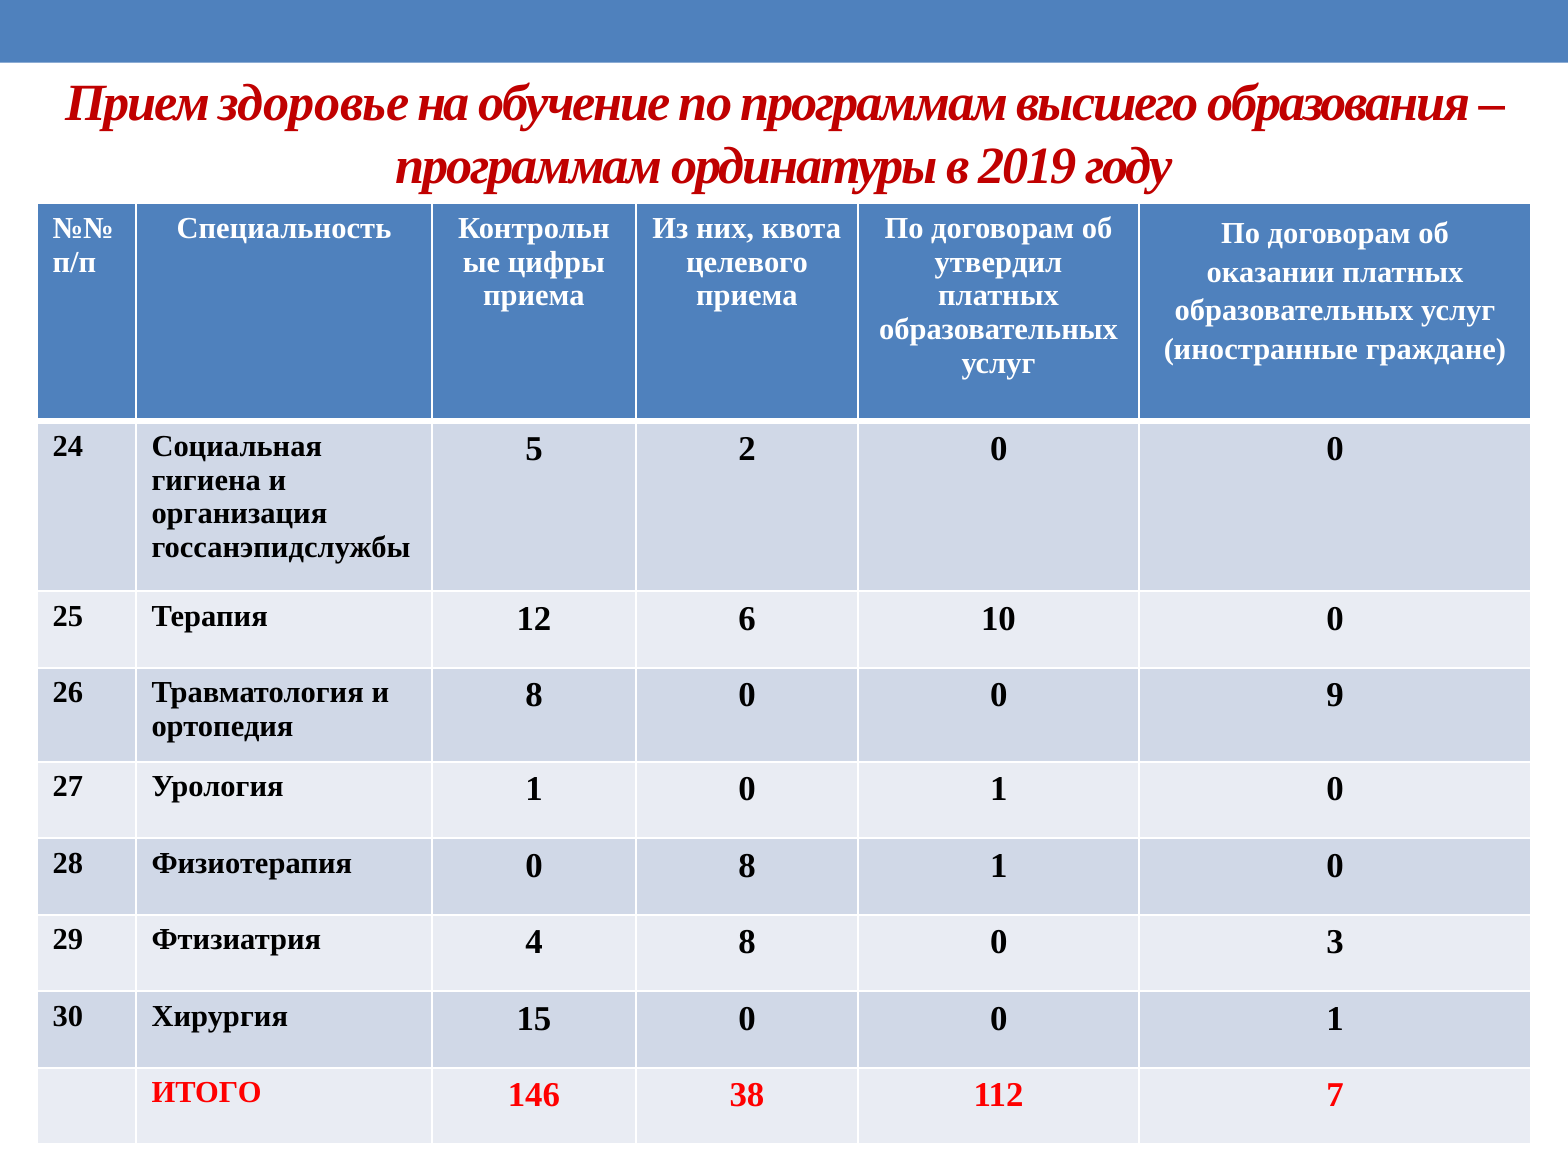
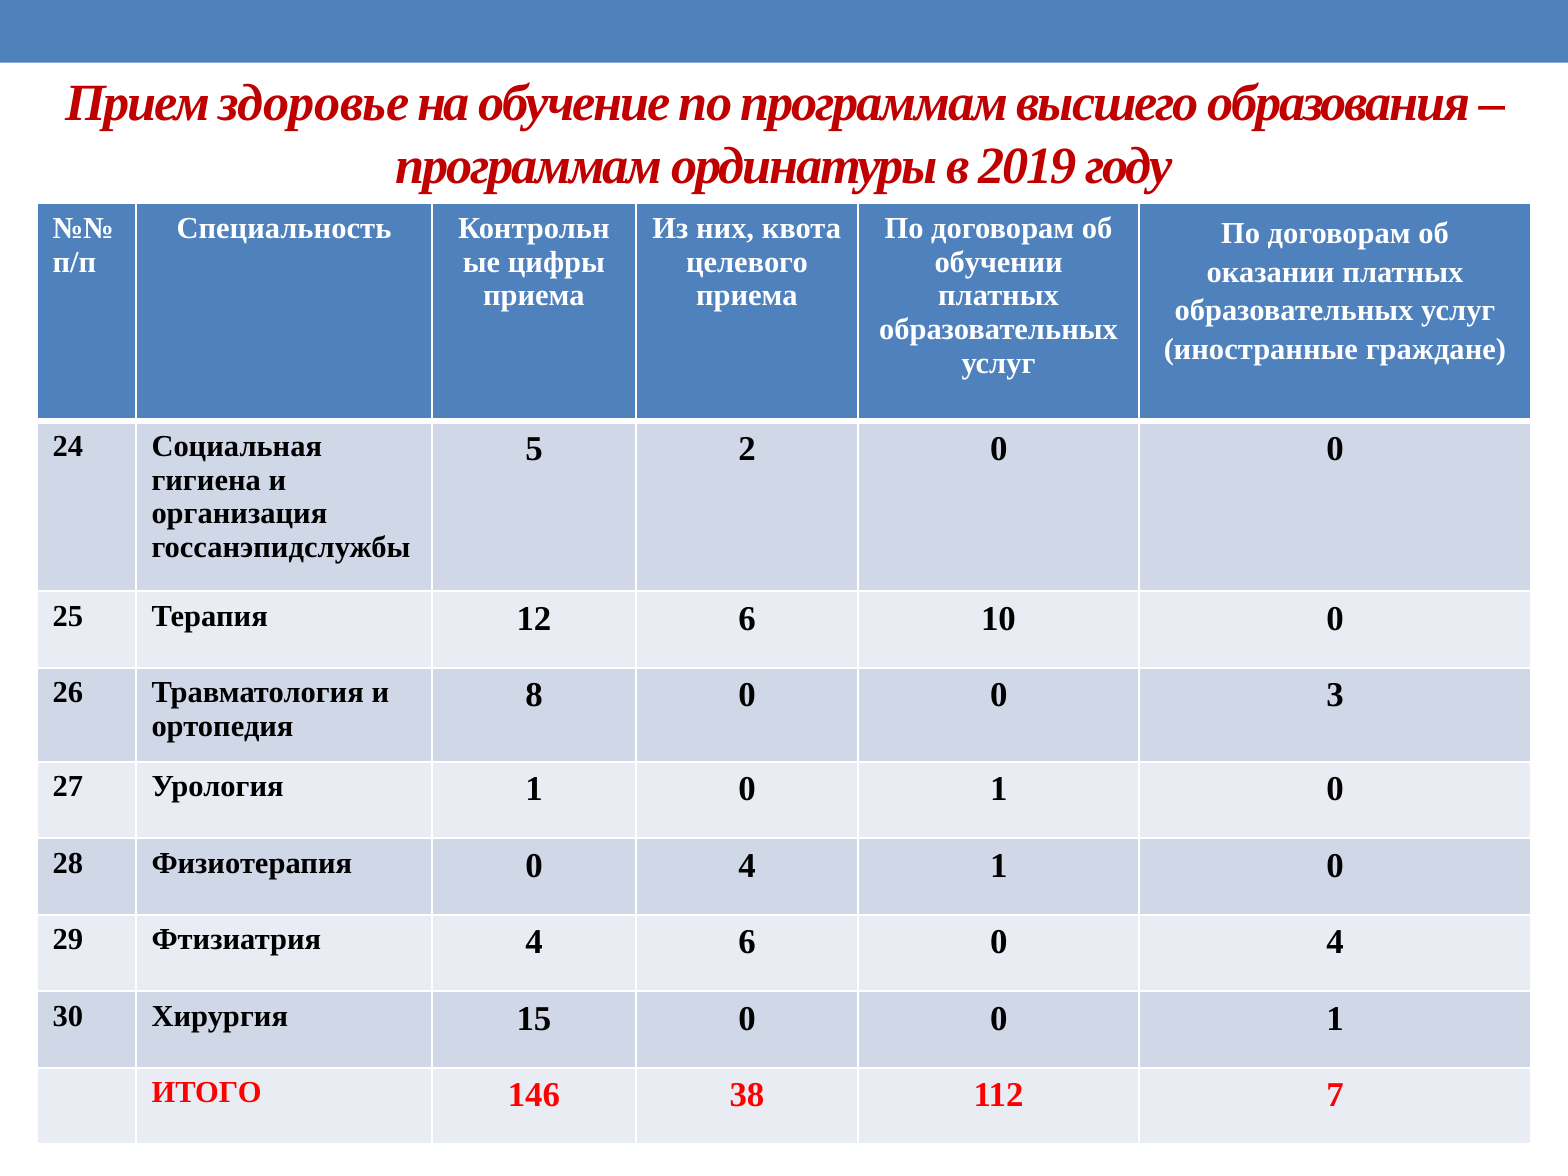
утвердил: утвердил -> обучении
9: 9 -> 3
Физиотерапия 0 8: 8 -> 4
4 8: 8 -> 6
3 at (1335, 942): 3 -> 4
